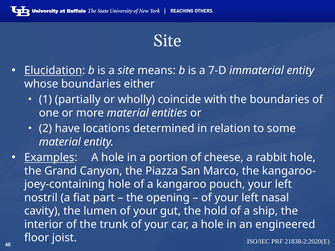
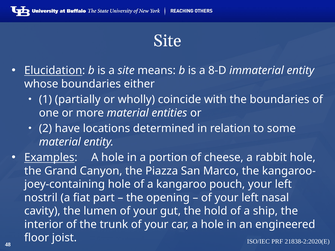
7-D: 7-D -> 8-D
